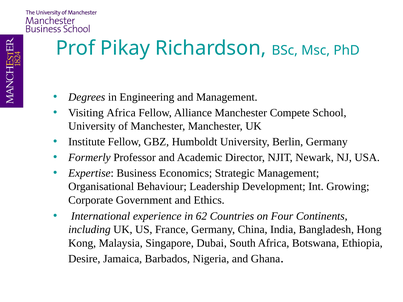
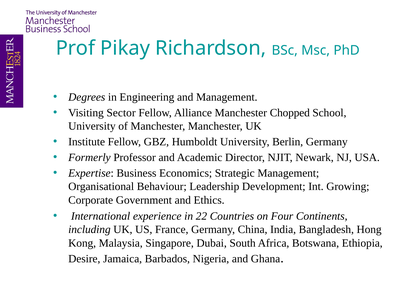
Visiting Africa: Africa -> Sector
Compete: Compete -> Chopped
62: 62 -> 22
